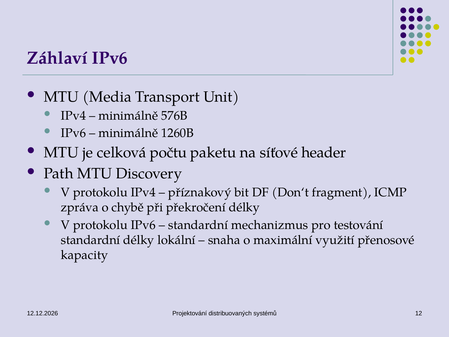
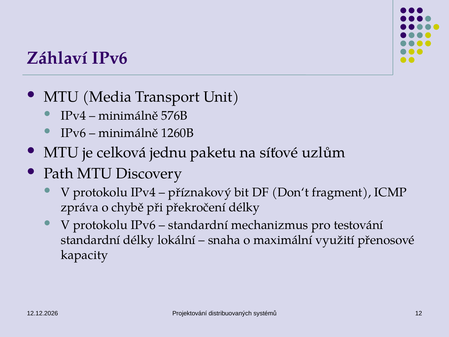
počtu: počtu -> jednu
header: header -> uzlům
